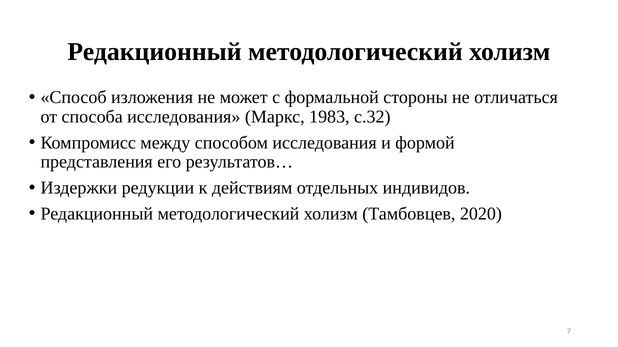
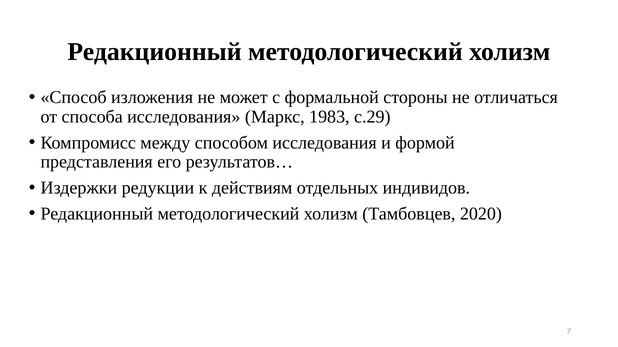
с.32: с.32 -> с.29
